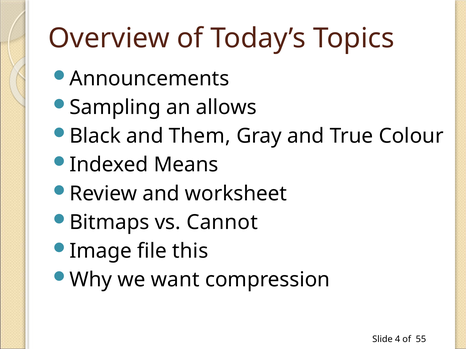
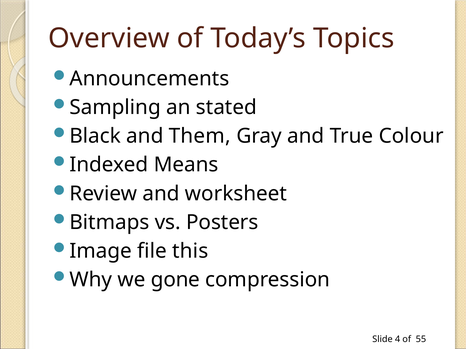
allows: allows -> stated
Cannot: Cannot -> Posters
want: want -> gone
